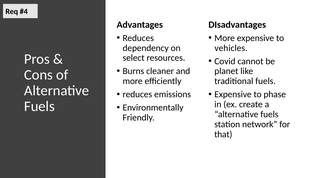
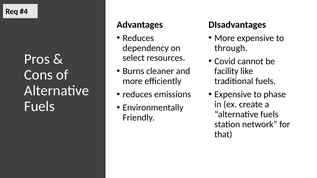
vehicles: vehicles -> through
planet: planet -> facility
